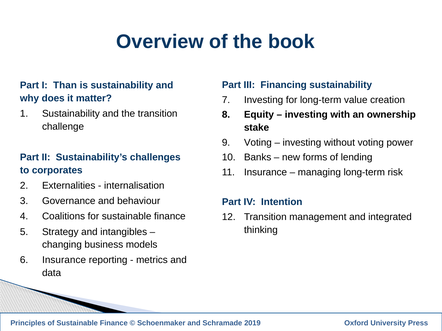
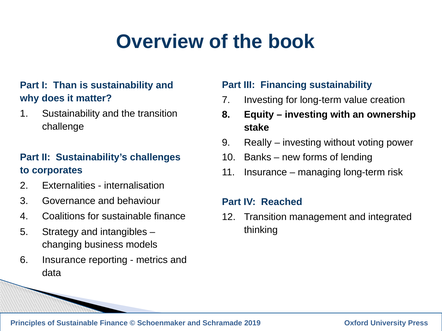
Voting at (258, 143): Voting -> Really
Intention: Intention -> Reached
